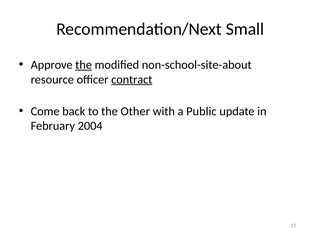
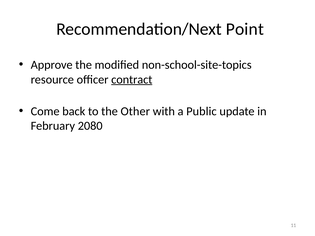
Small: Small -> Point
the at (84, 65) underline: present -> none
non-school-site-about: non-school-site-about -> non-school-site-topics
2004: 2004 -> 2080
